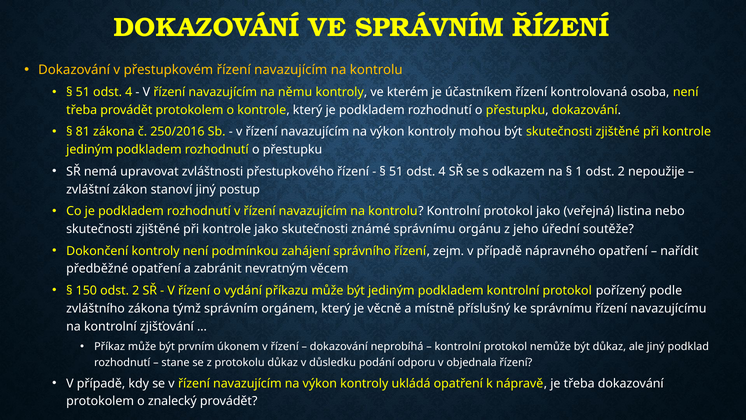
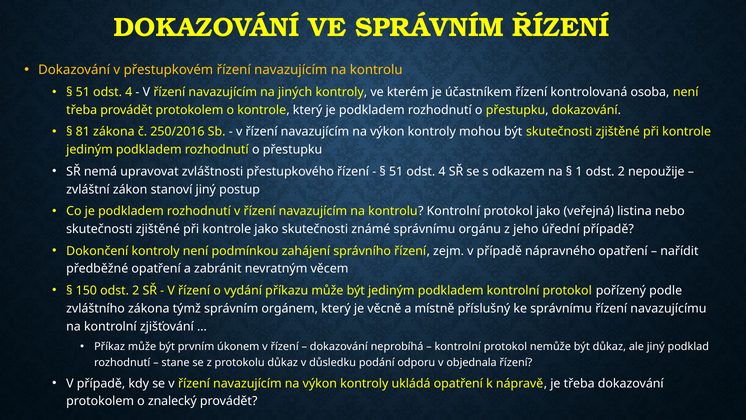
němu: němu -> jiných
úřední soutěže: soutěže -> případě
